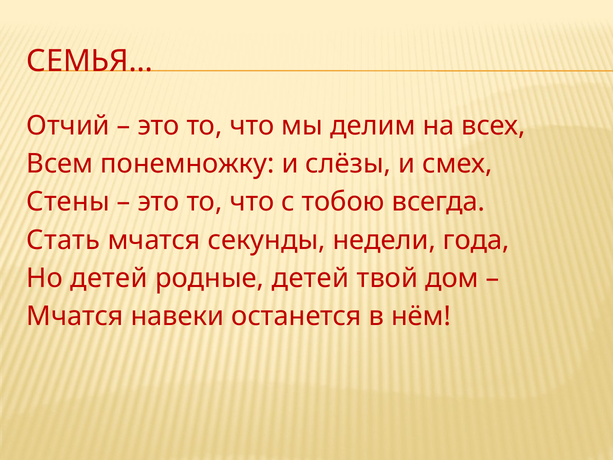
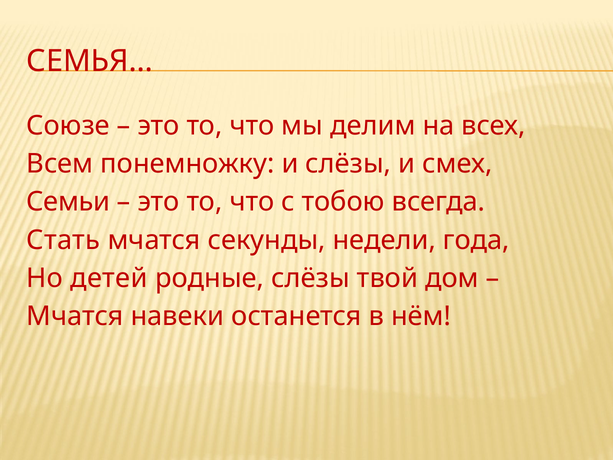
Отчий: Отчий -> Союзе
Стены: Стены -> Семьи
родные детей: детей -> слёзы
